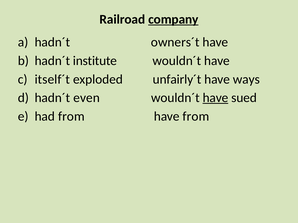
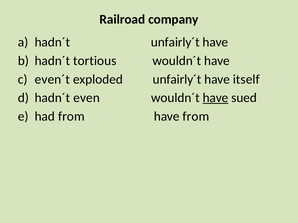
company underline: present -> none
hadn´t owners´t: owners´t -> unfairly´t
institute: institute -> tortious
itself´t: itself´t -> even´t
ways: ways -> itself
